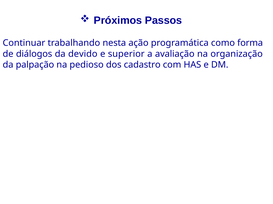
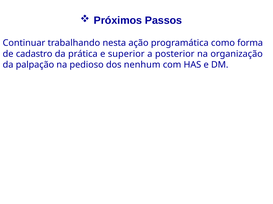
diálogos: diálogos -> cadastro
devido: devido -> prática
avaliação: avaliação -> posterior
cadastro: cadastro -> nenhum
